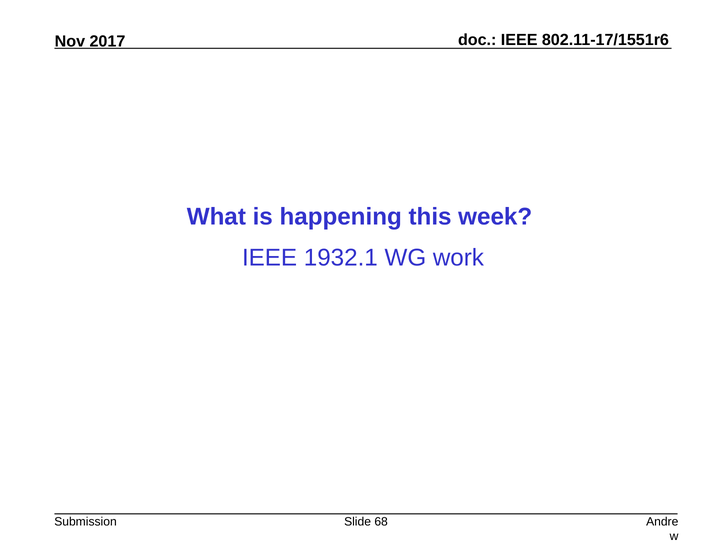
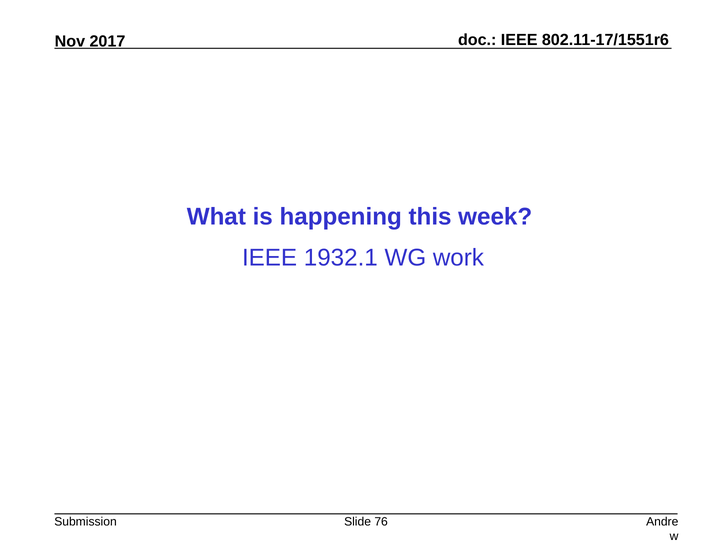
68: 68 -> 76
